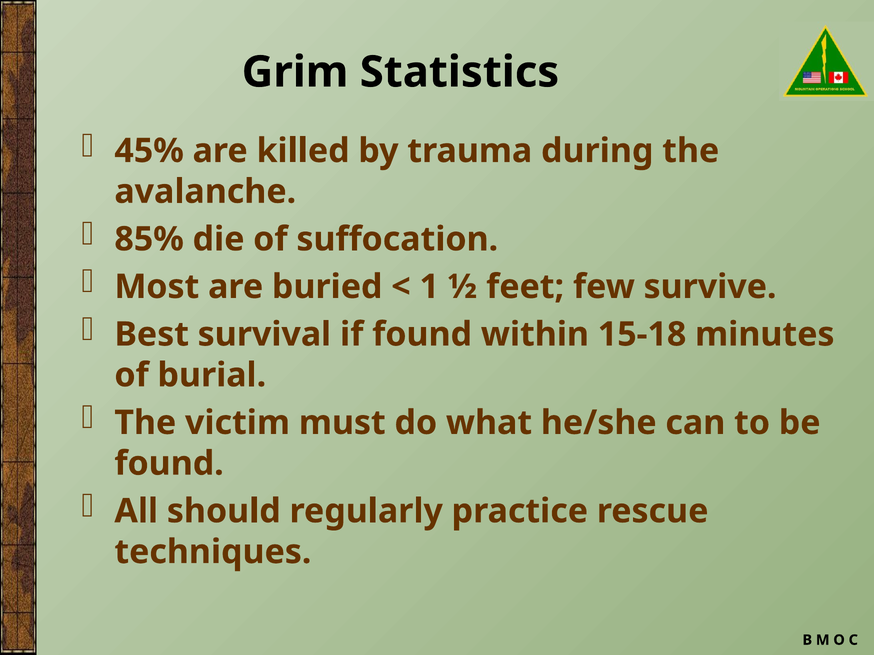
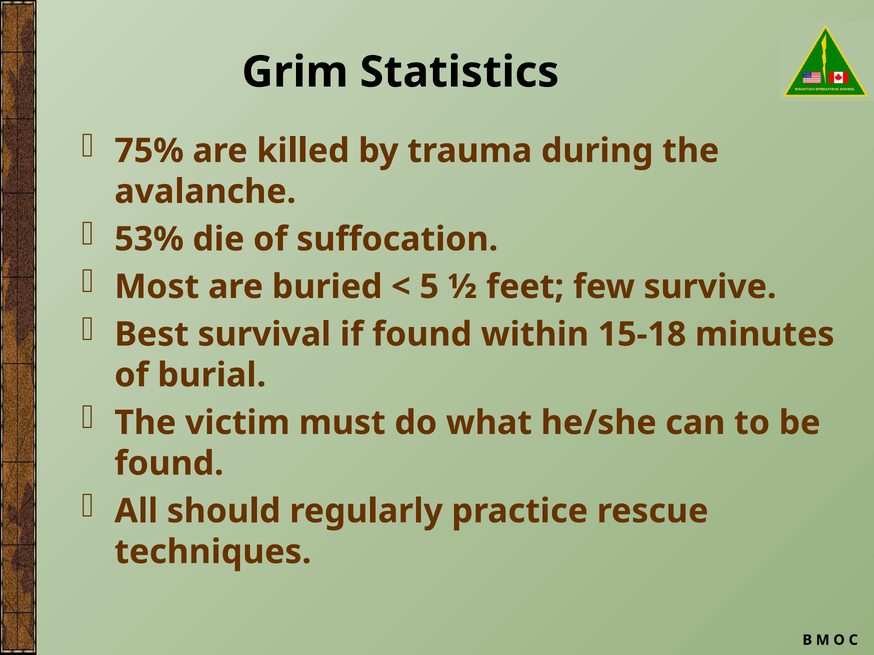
45%: 45% -> 75%
85%: 85% -> 53%
1: 1 -> 5
